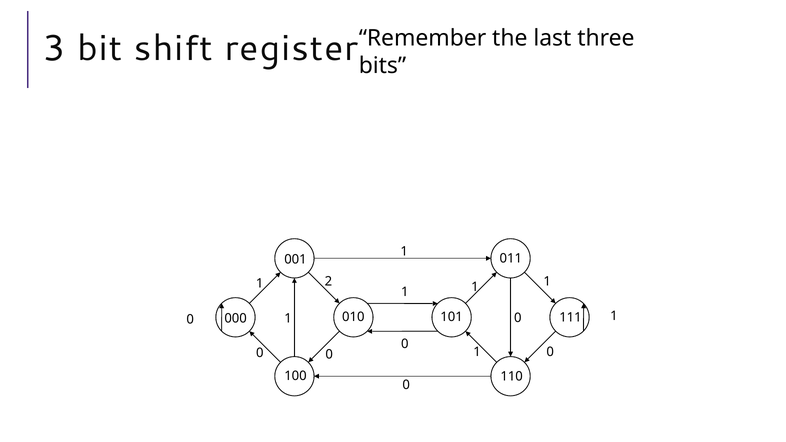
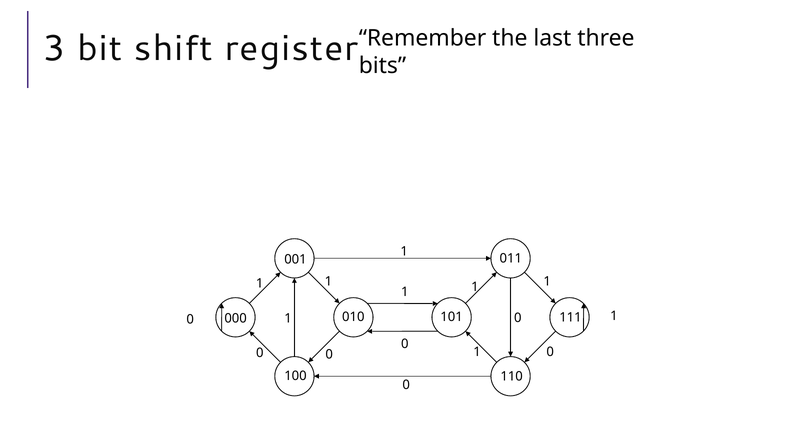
2 at (328, 282): 2 -> 1
